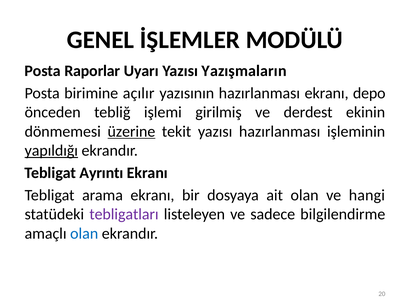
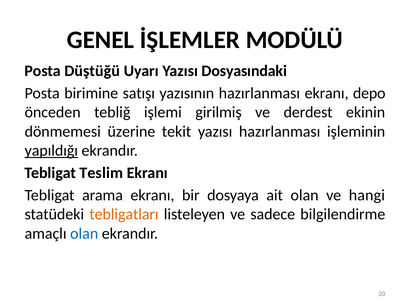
Raporlar: Raporlar -> Düştüğü
Yazışmaların: Yazışmaların -> Dosyasındaki
açılır: açılır -> satışı
üzerine underline: present -> none
Ayrıntı: Ayrıntı -> Teslim
tebligatları colour: purple -> orange
